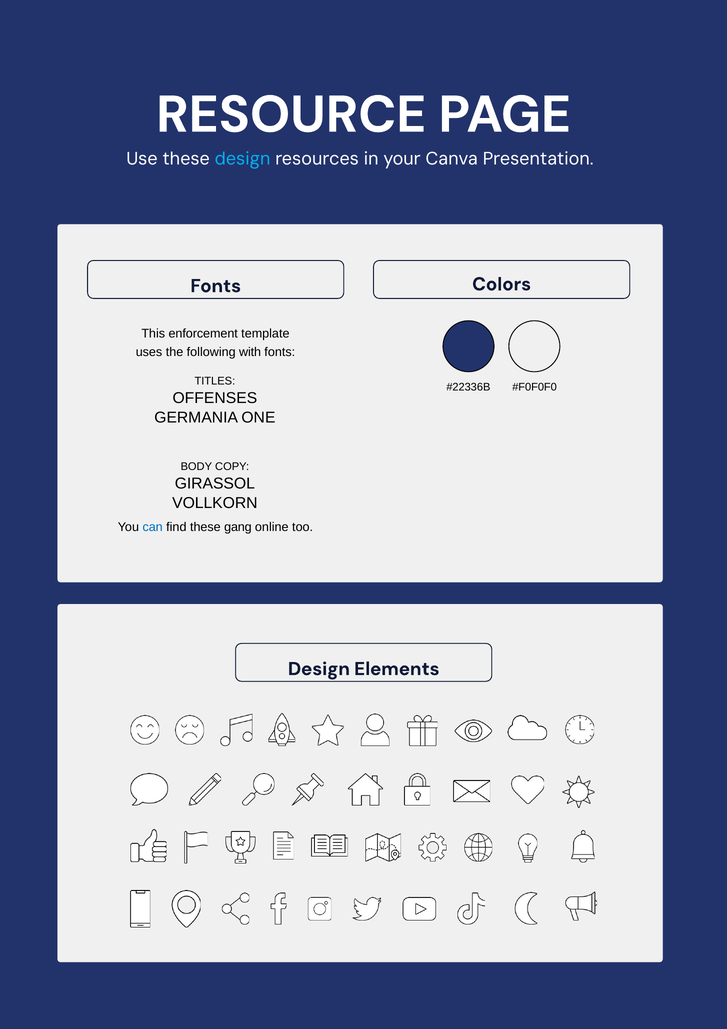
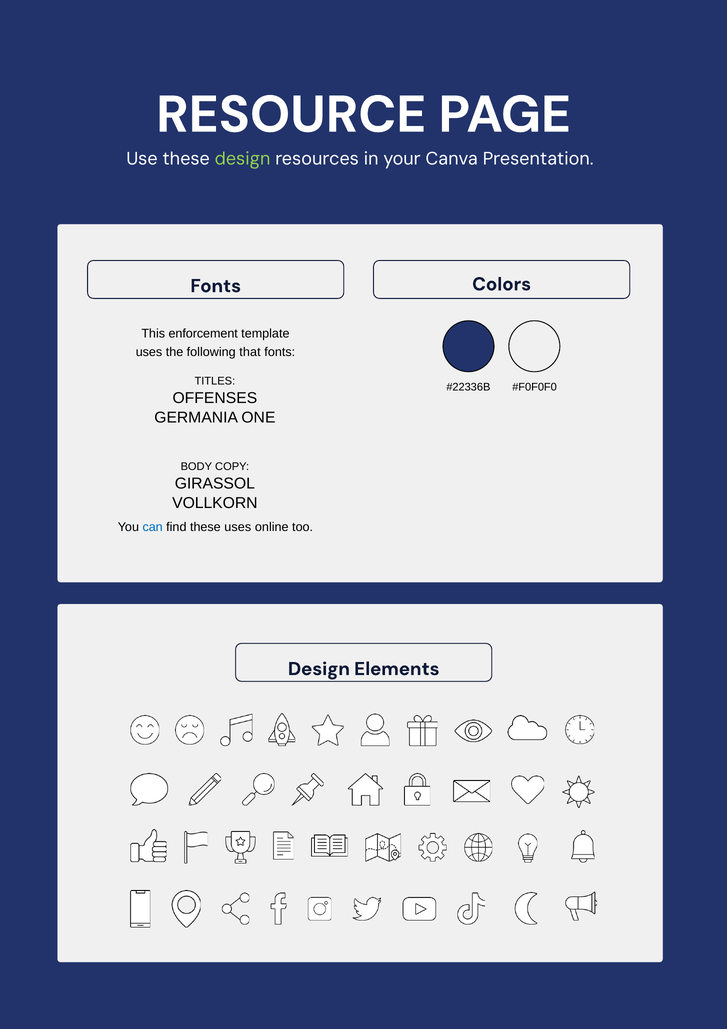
design at (243, 159) colour: light blue -> light green
with: with -> that
these gang: gang -> uses
